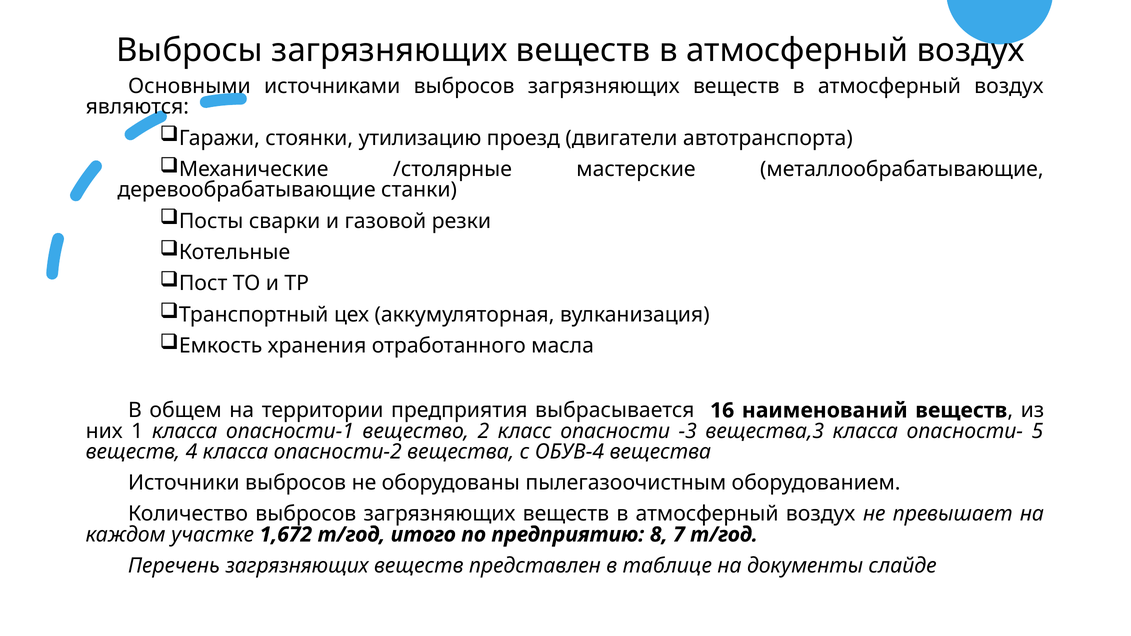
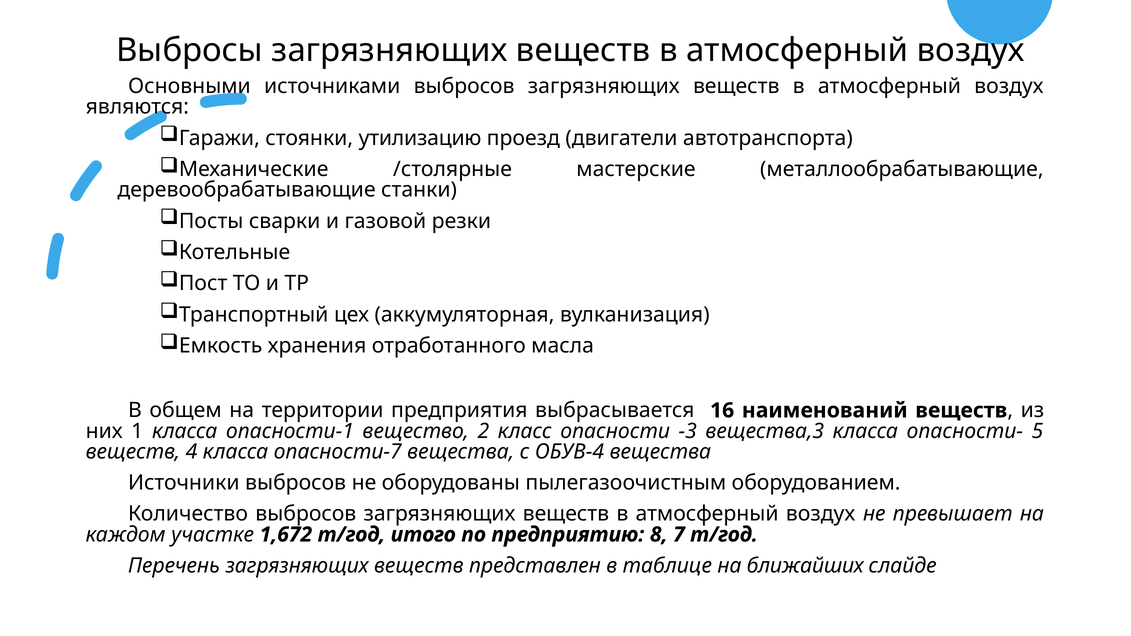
опасности-2: опасности-2 -> опасности-7
документы: документы -> ближайших
